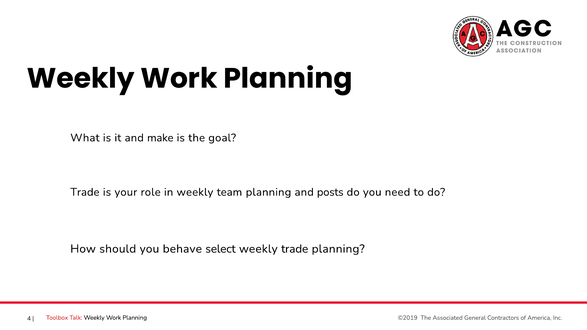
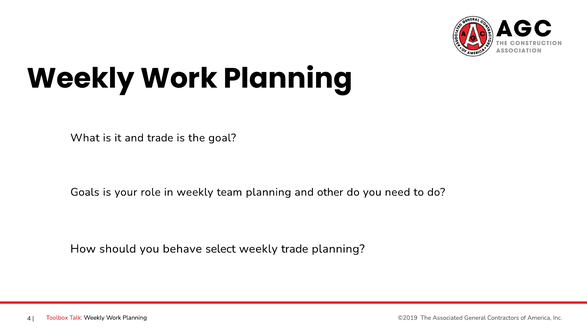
and make: make -> trade
Trade at (85, 192): Trade -> Goals
posts: posts -> other
